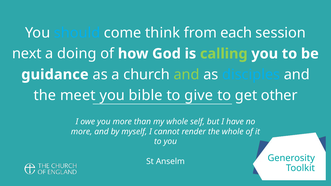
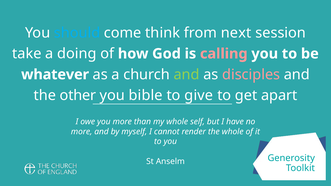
each: each -> next
next: next -> take
calling colour: light green -> pink
guidance: guidance -> whatever
disciples colour: light blue -> pink
meet: meet -> other
other: other -> apart
